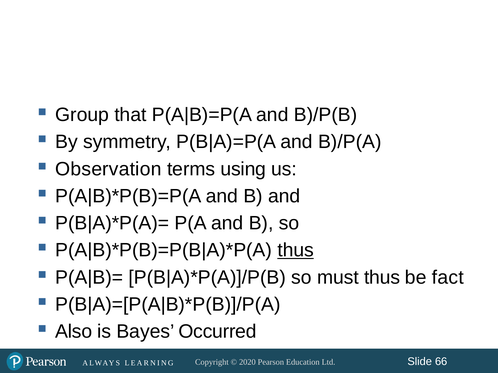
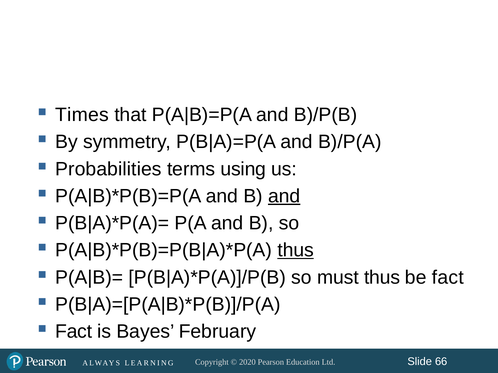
Group: Group -> Times
Observation: Observation -> Probabilities
and at (284, 196) underline: none -> present
Also at (74, 332): Also -> Fact
Occurred: Occurred -> February
